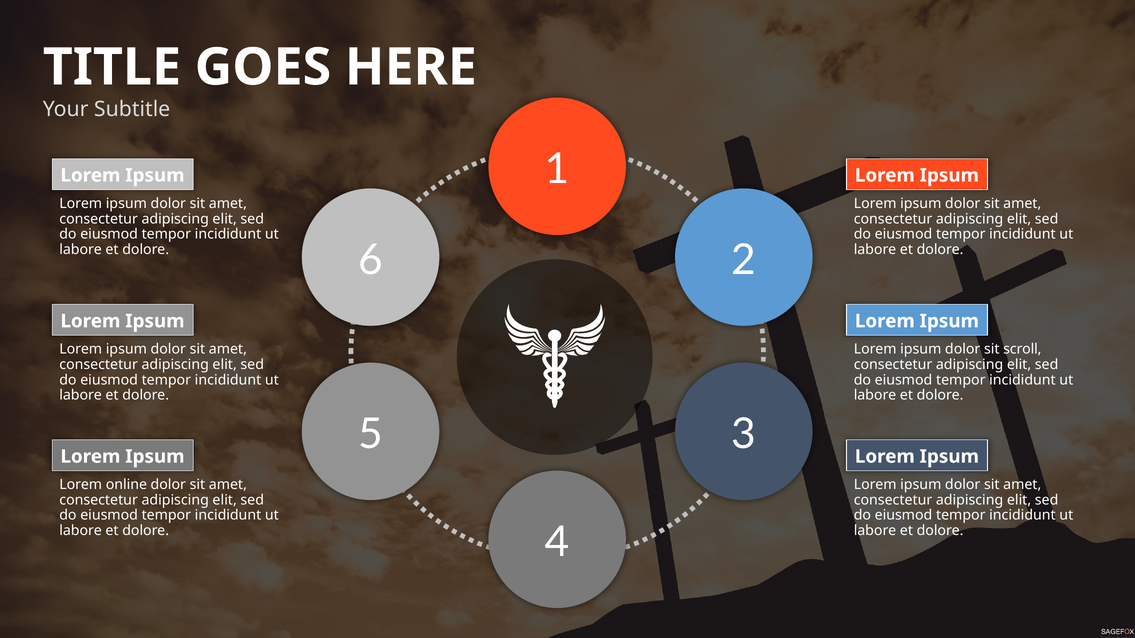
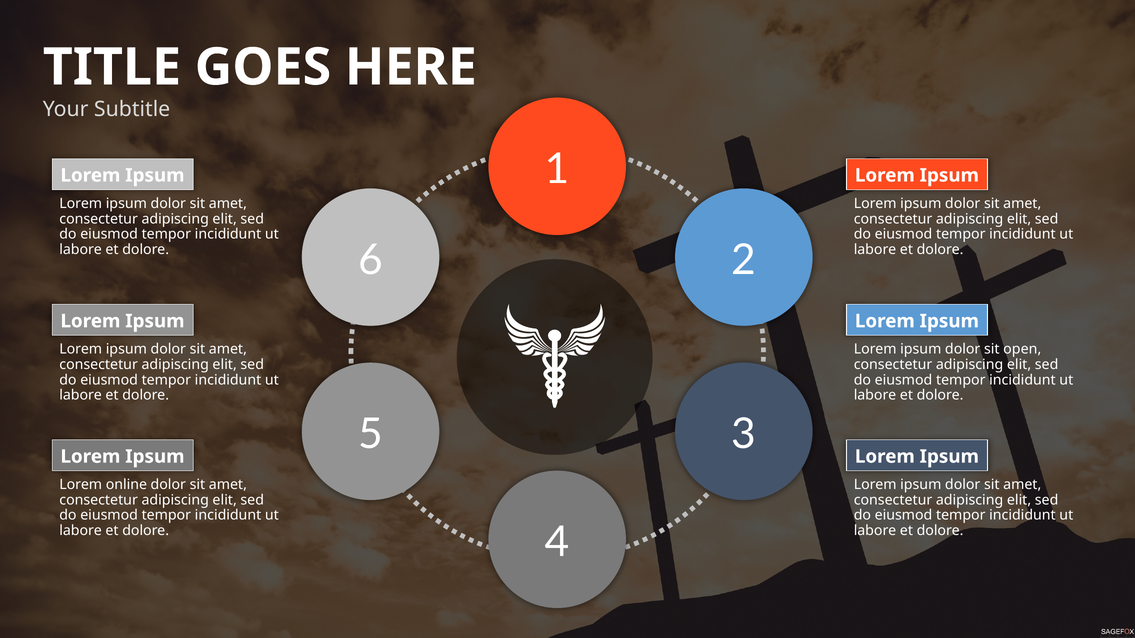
scroll: scroll -> open
